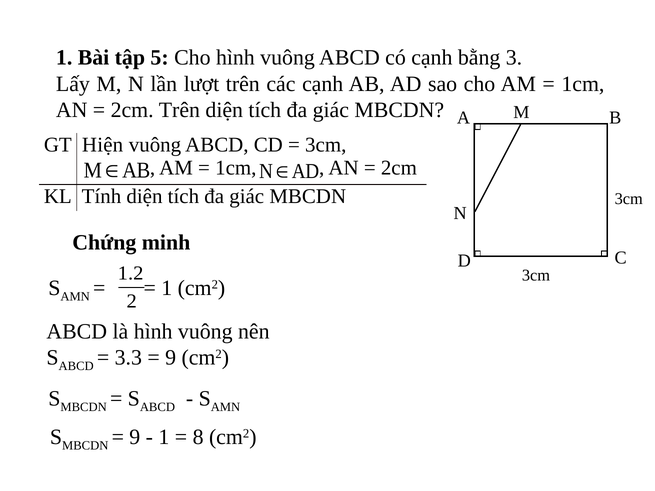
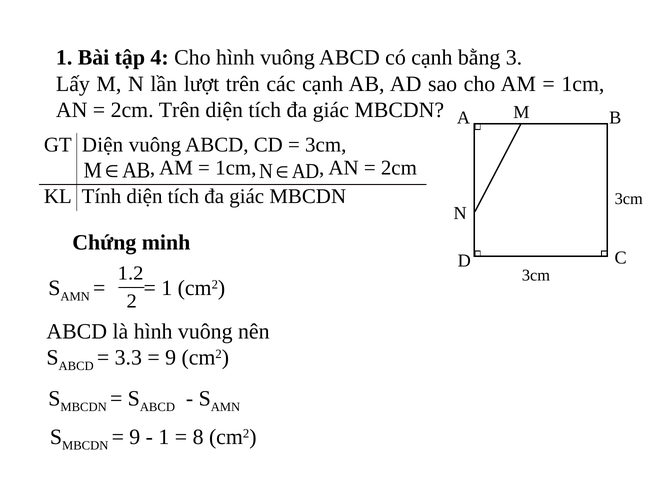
5: 5 -> 4
GT Hiện: Hiện -> Diện
